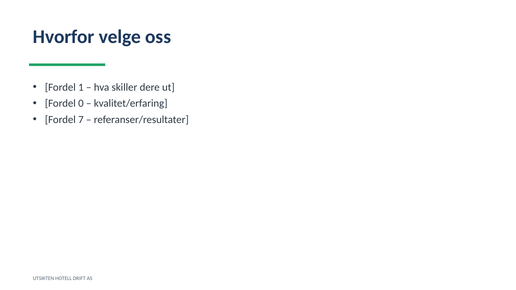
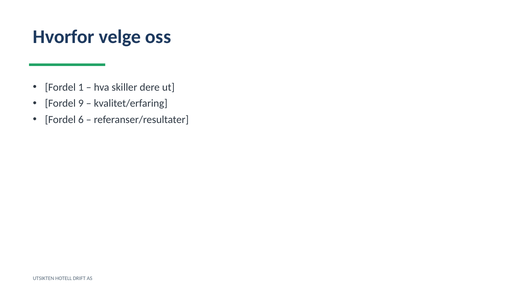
0: 0 -> 9
7: 7 -> 6
